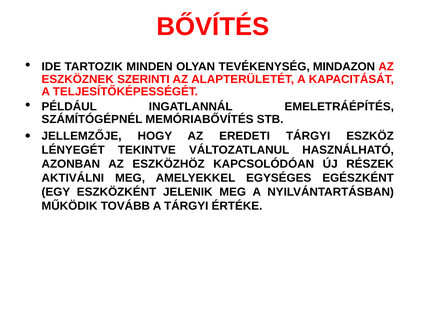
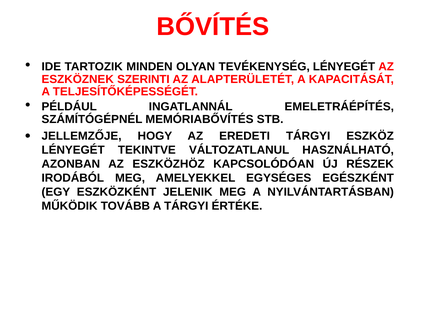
TEVÉKENYSÉG MINDAZON: MINDAZON -> LÉNYEGÉT
AKTIVÁLNI: AKTIVÁLNI -> IRODÁBÓL
